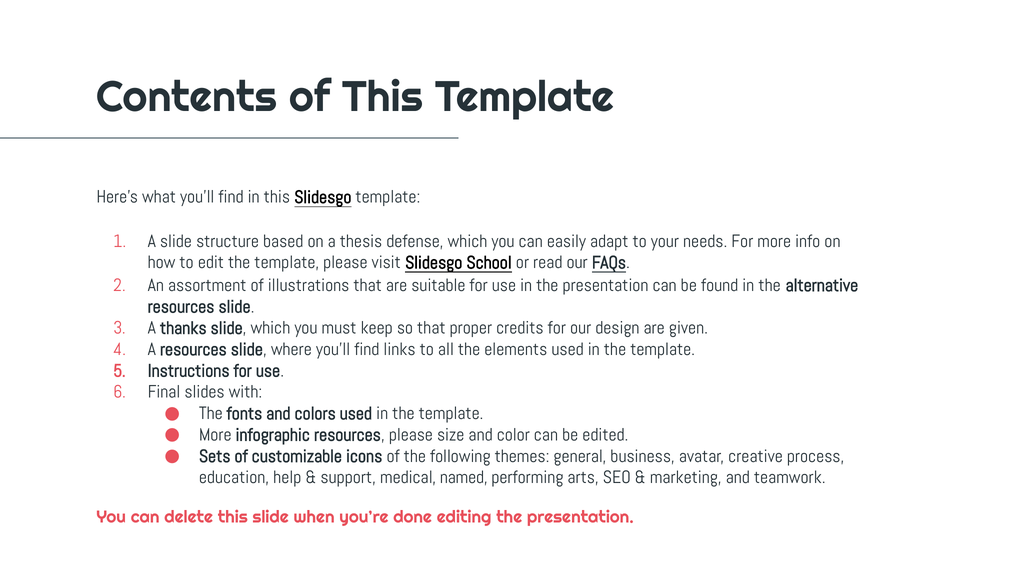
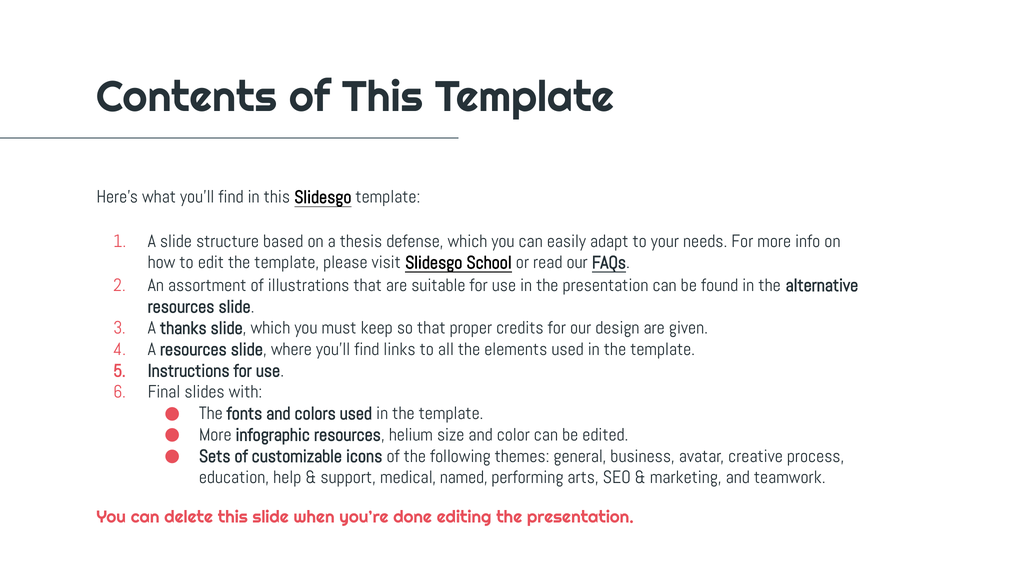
resources please: please -> helium
